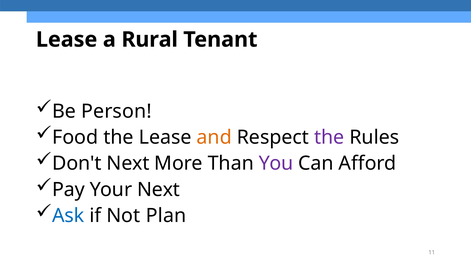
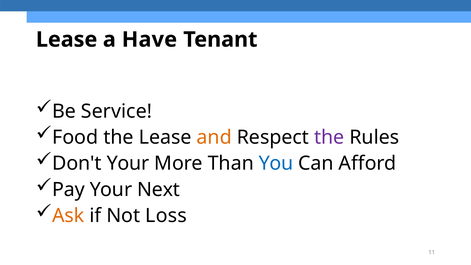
Rural: Rural -> Have
Person: Person -> Service
Don't Next: Next -> Your
You colour: purple -> blue
Ask colour: blue -> orange
Plan: Plan -> Loss
